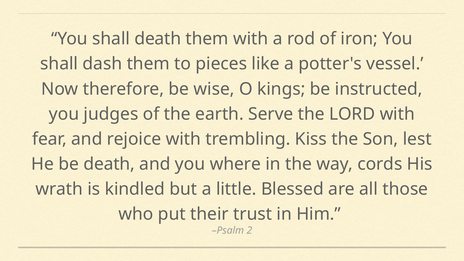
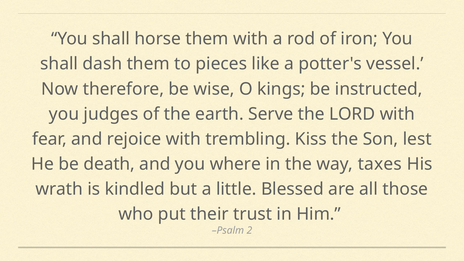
shall death: death -> horse
cords: cords -> taxes
